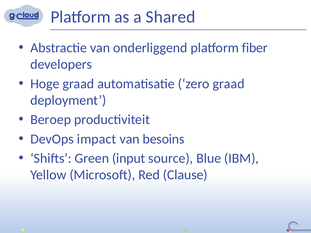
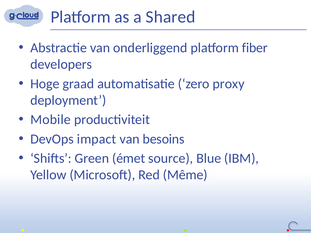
zero graad: graad -> proxy
Beroep: Beroep -> Mobile
input: input -> émet
Clause: Clause -> Même
